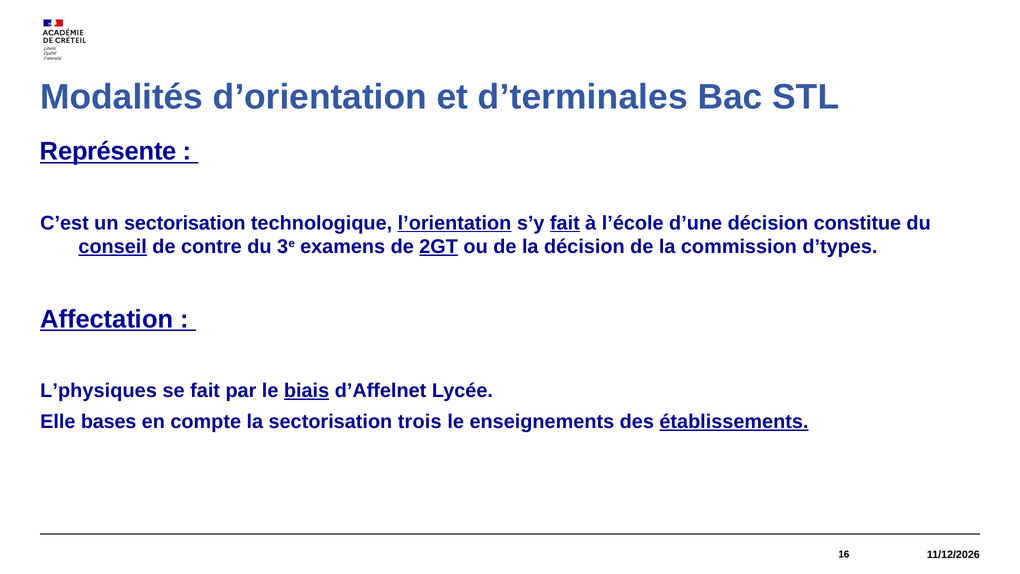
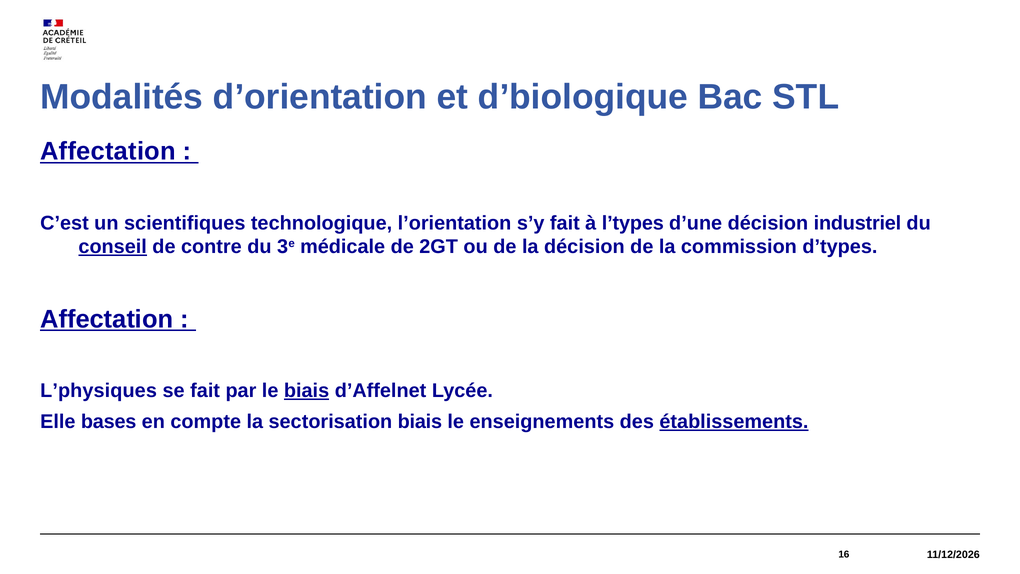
d’terminales: d’terminales -> d’biologique
Représente at (108, 151): Représente -> Affectation
un sectorisation: sectorisation -> scientifiques
l’orientation underline: present -> none
fait at (565, 223) underline: present -> none
l’école: l’école -> l’types
constitue: constitue -> industriel
examens: examens -> médicale
2GT underline: present -> none
sectorisation trois: trois -> biais
